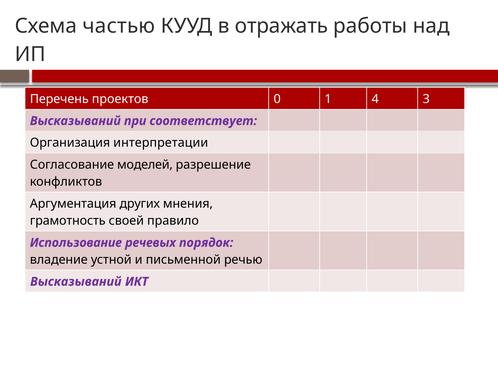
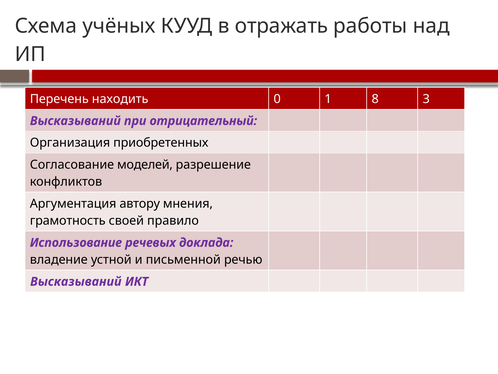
частью: частью -> учёных
проектов: проектов -> находить
4: 4 -> 8
соответствует: соответствует -> отрицательный
интерпретации: интерпретации -> приобретенных
других: других -> автору
порядок: порядок -> доклада
